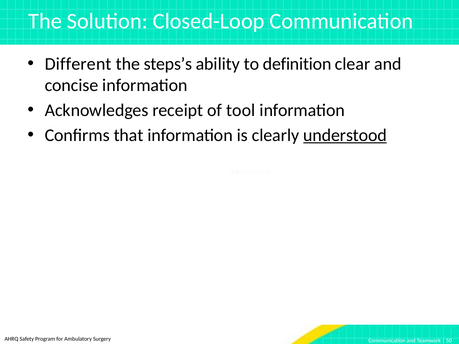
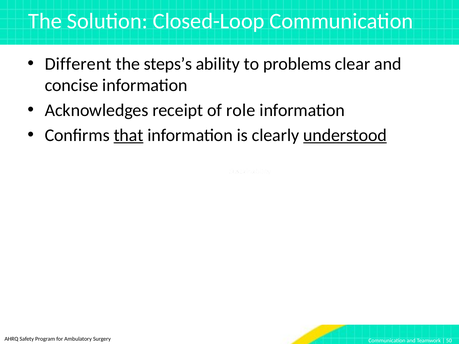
definition: definition -> problems
tool: tool -> role
that underline: none -> present
